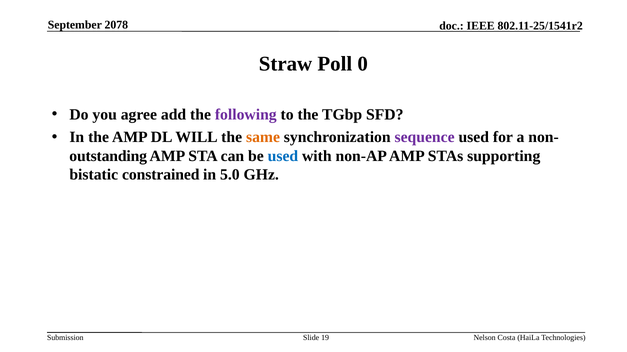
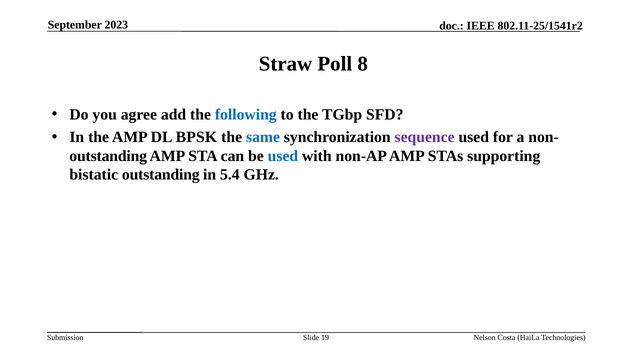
2078: 2078 -> 2023
0: 0 -> 8
following colour: purple -> blue
WILL: WILL -> BPSK
same colour: orange -> blue
bistatic constrained: constrained -> outstanding
5.0: 5.0 -> 5.4
